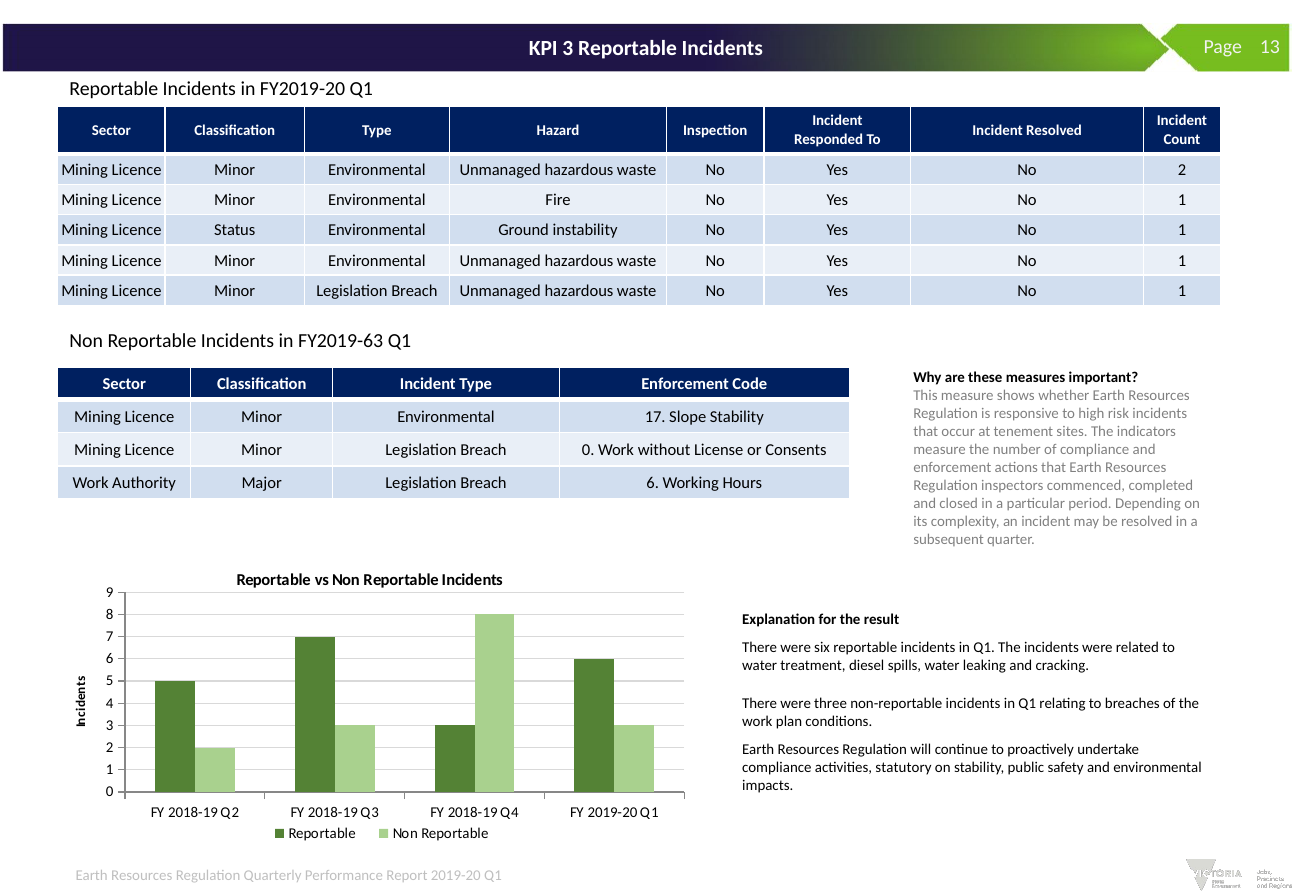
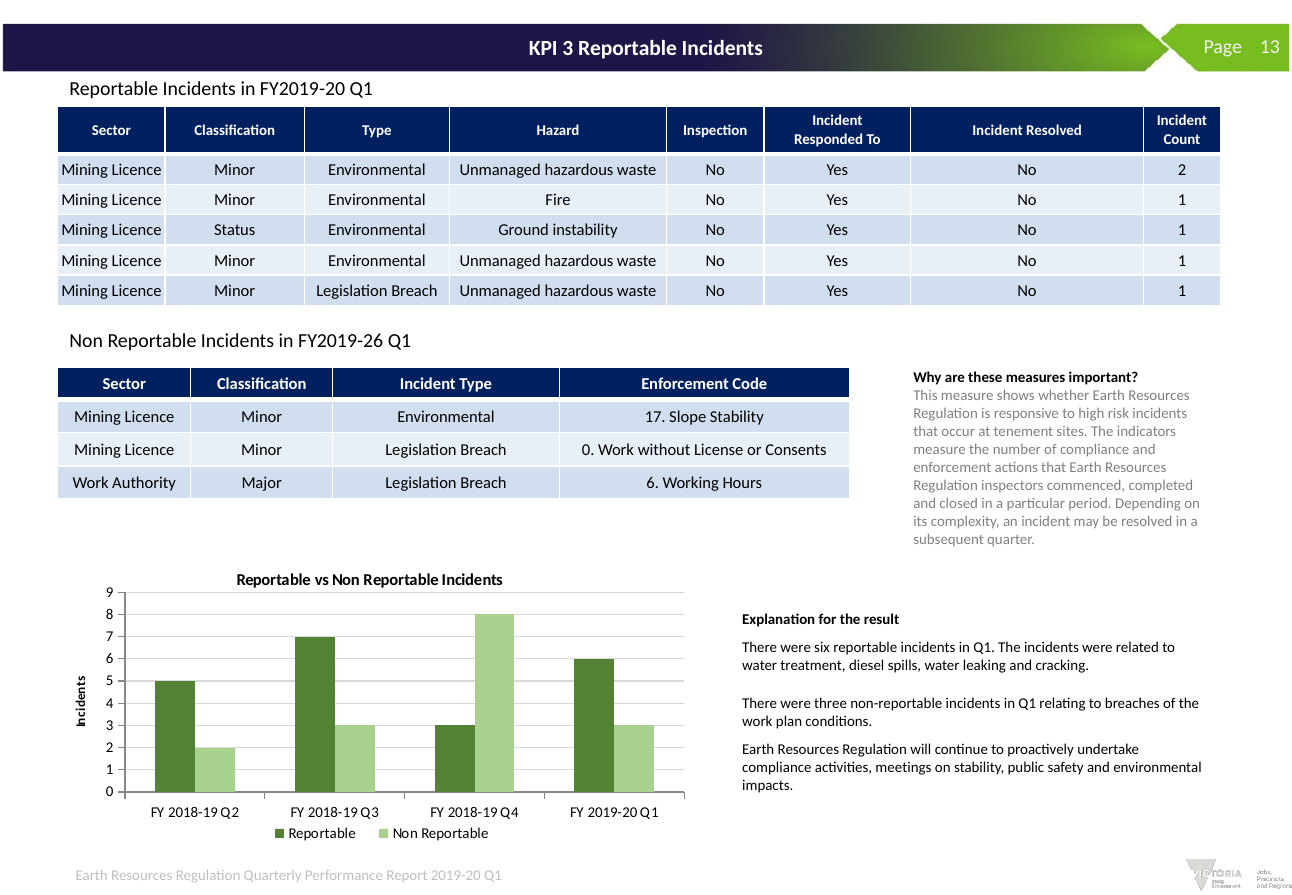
FY2019-63: FY2019-63 -> FY2019-26
statutory: statutory -> meetings
